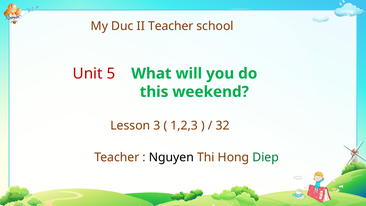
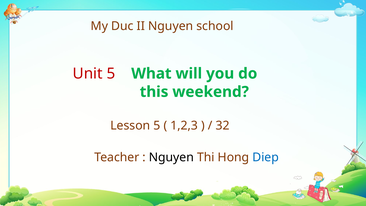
II Teacher: Teacher -> Nguyen
Lesson 3: 3 -> 5
Diep colour: green -> blue
